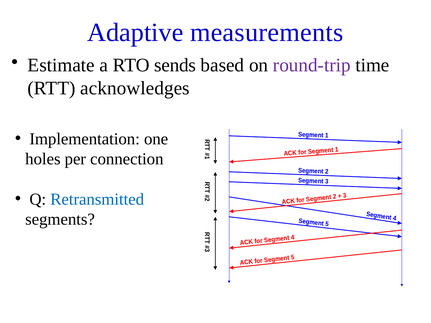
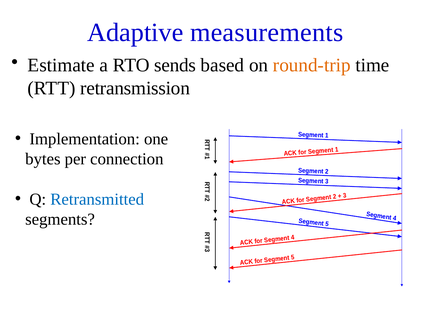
round-trip colour: purple -> orange
acknowledges: acknowledges -> retransmission
holes: holes -> bytes
